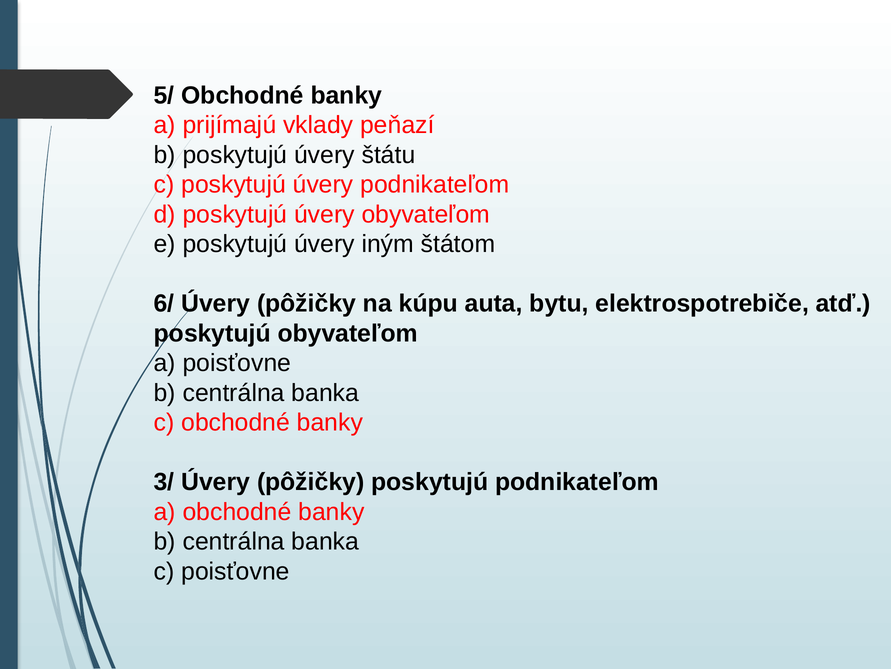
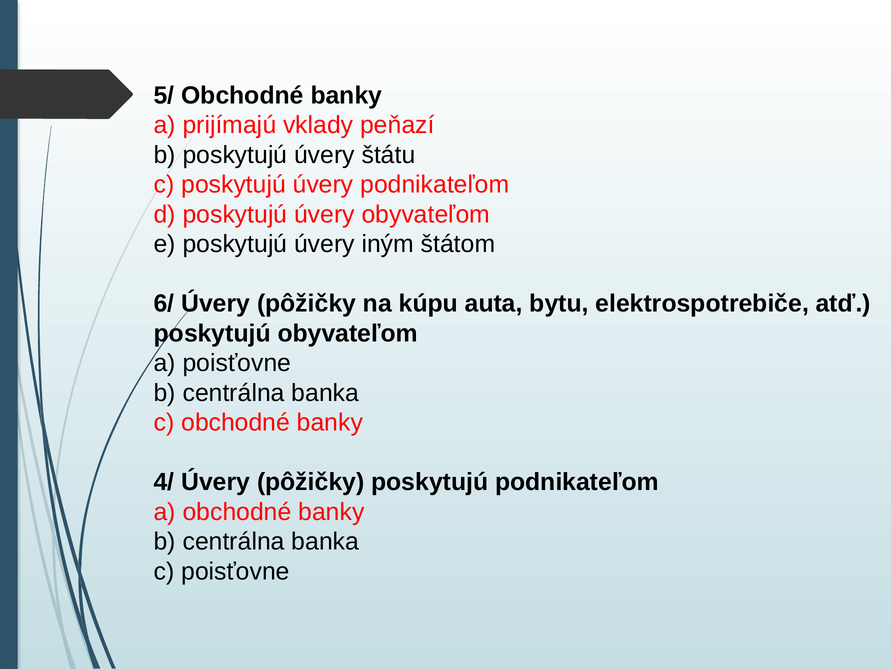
3/: 3/ -> 4/
